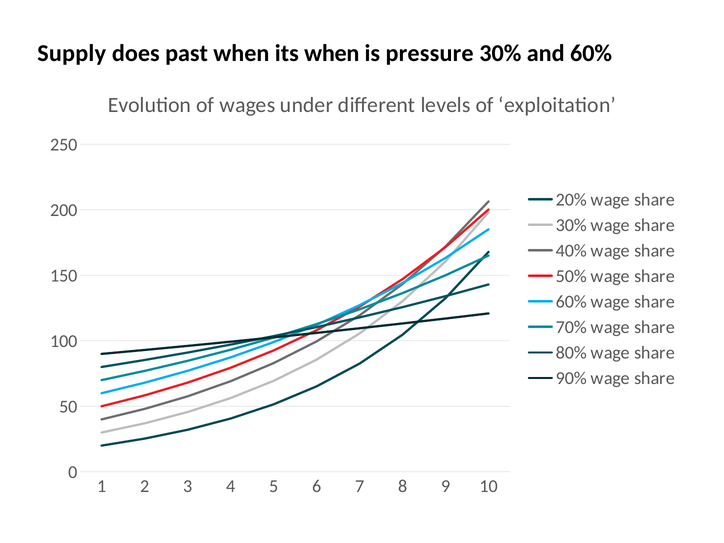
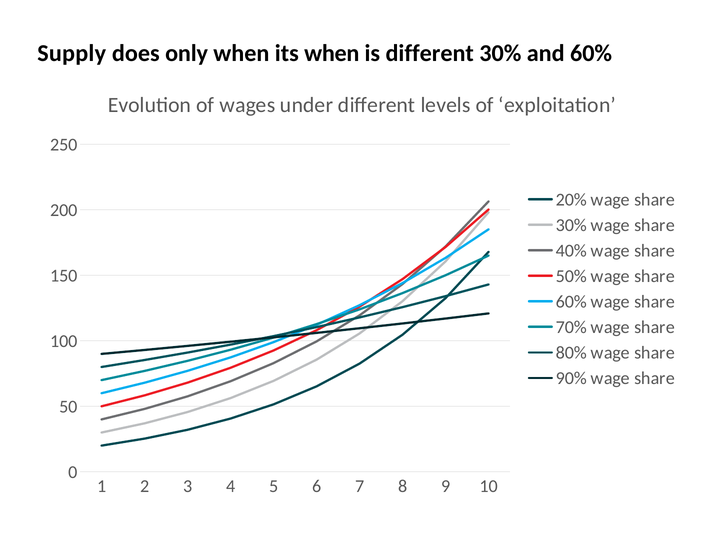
past: past -> only
is pressure: pressure -> different
